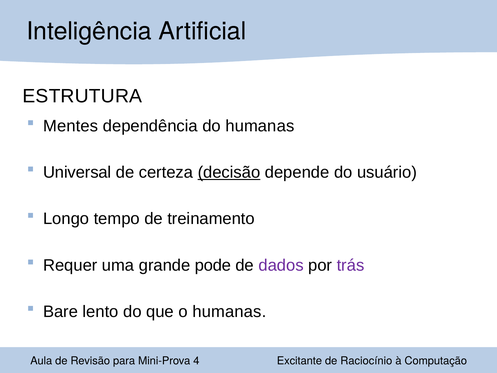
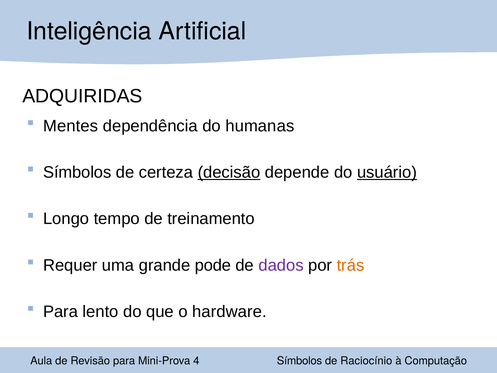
ESTRUTURA: ESTRUTURA -> ADQUIRIDAS
Universal at (77, 172): Universal -> Símbolos
usuário underline: none -> present
trás colour: purple -> orange
Bare at (61, 311): Bare -> Para
o humanas: humanas -> hardware
4 Excitante: Excitante -> Símbolos
